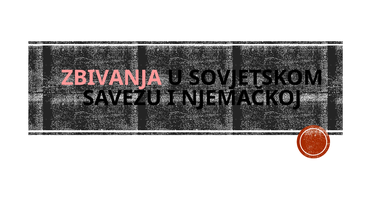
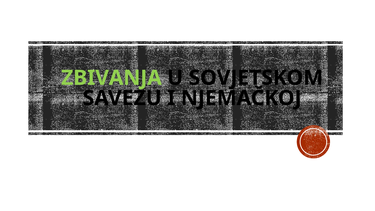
ZBIVANJA colour: pink -> light green
